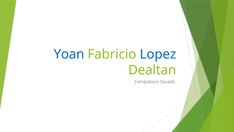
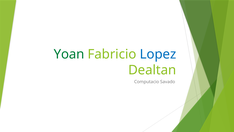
Yoan colour: blue -> green
